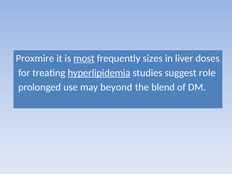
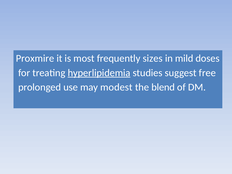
most underline: present -> none
liver: liver -> mild
role: role -> free
beyond: beyond -> modest
